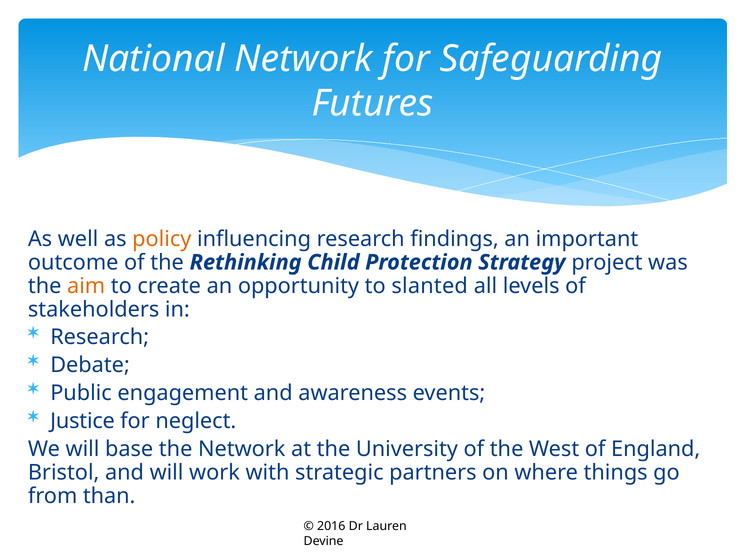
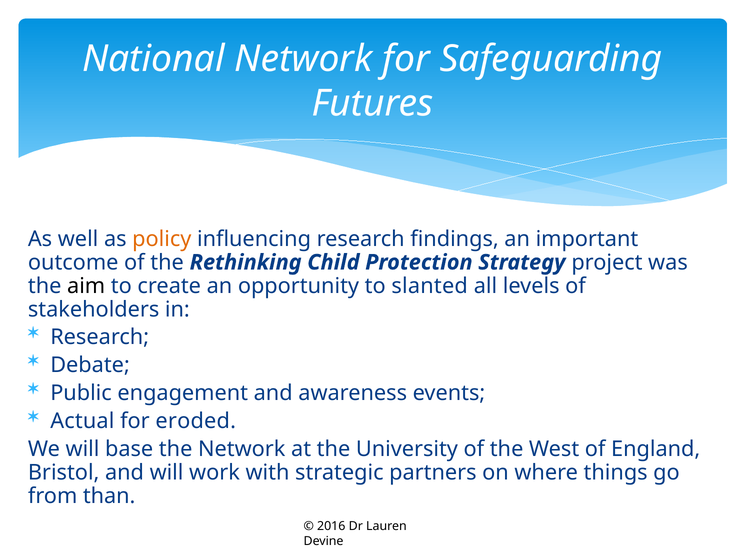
aim colour: orange -> black
Justice: Justice -> Actual
neglect: neglect -> eroded
